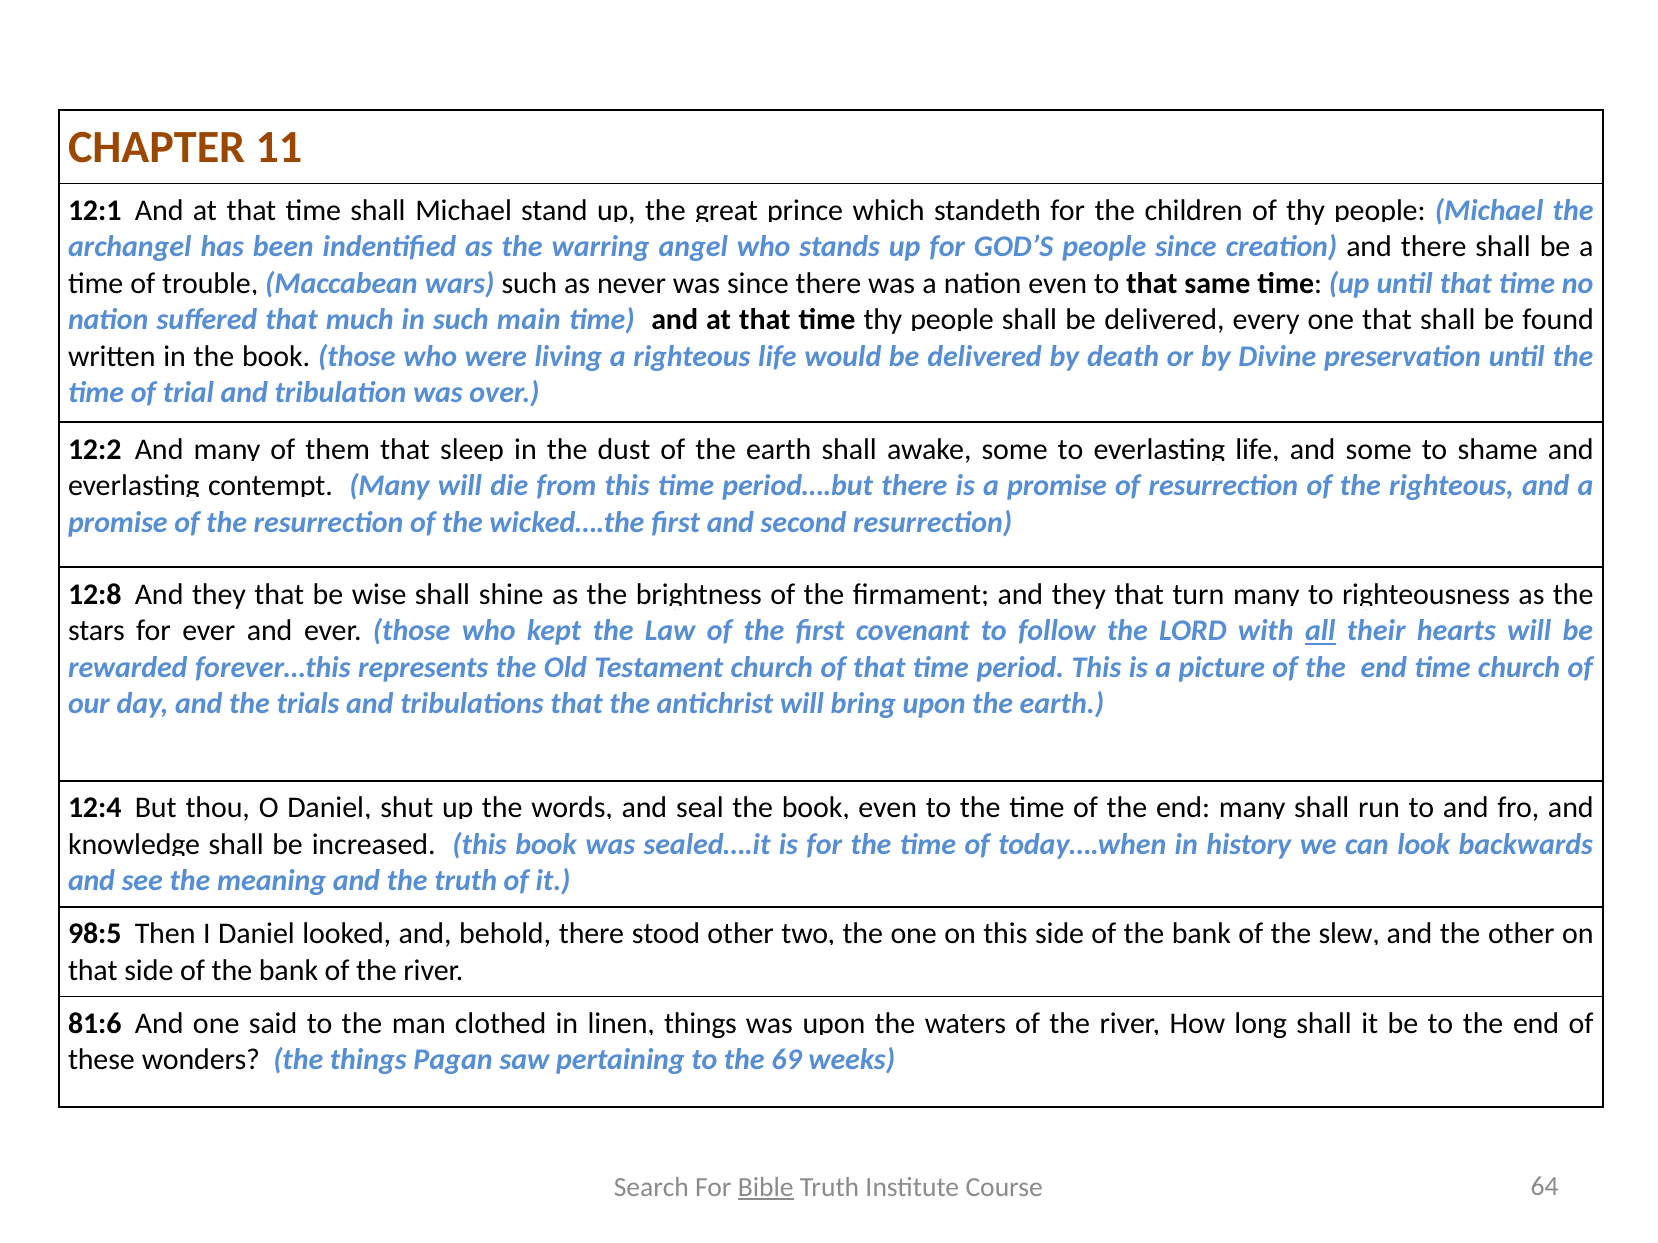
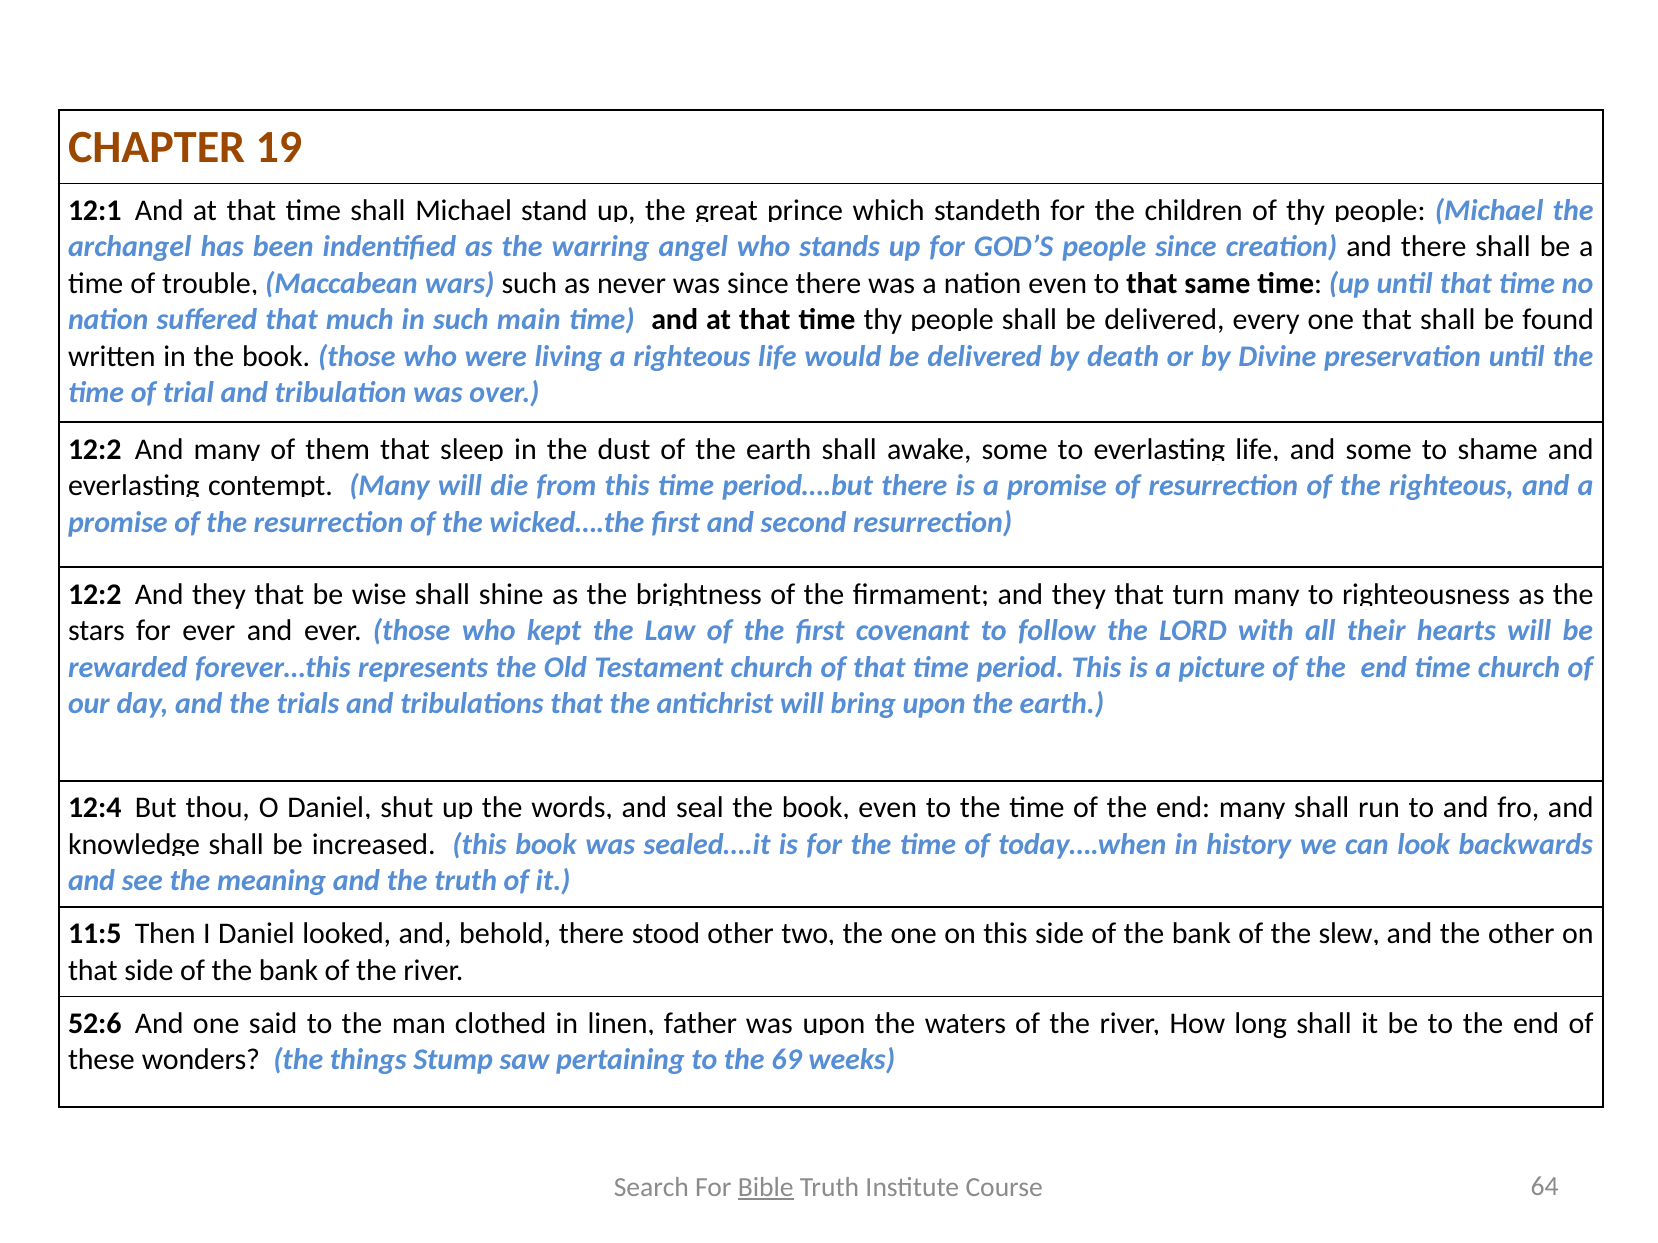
11: 11 -> 19
12:8 at (95, 595): 12:8 -> 12:2
all underline: present -> none
98:5: 98:5 -> 11:5
81:6: 81:6 -> 52:6
linen things: things -> father
Pagan: Pagan -> Stump
